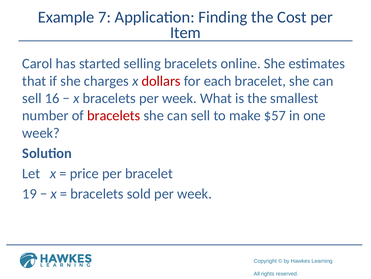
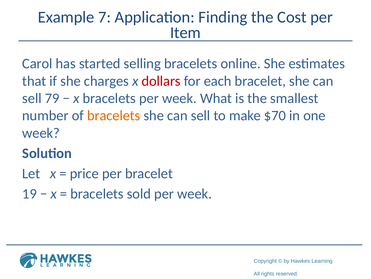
16: 16 -> 79
bracelets at (114, 115) colour: red -> orange
$57: $57 -> $70
